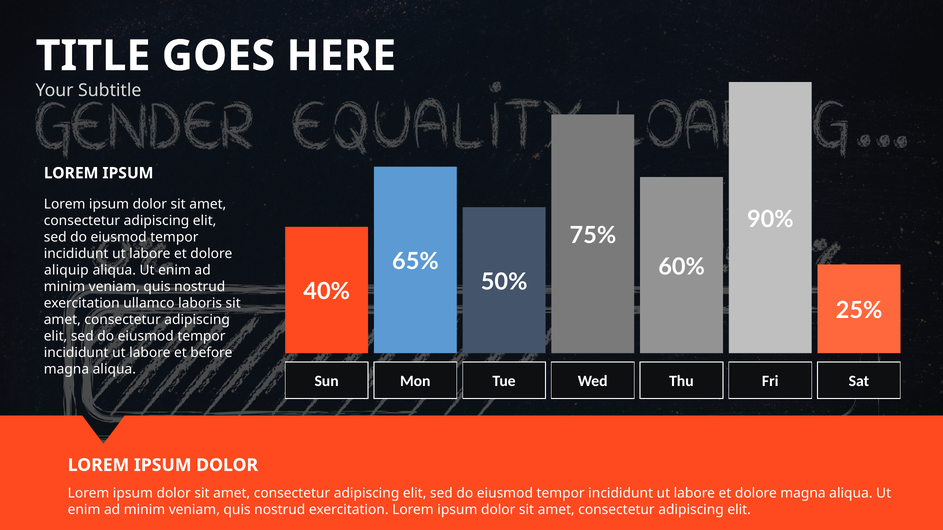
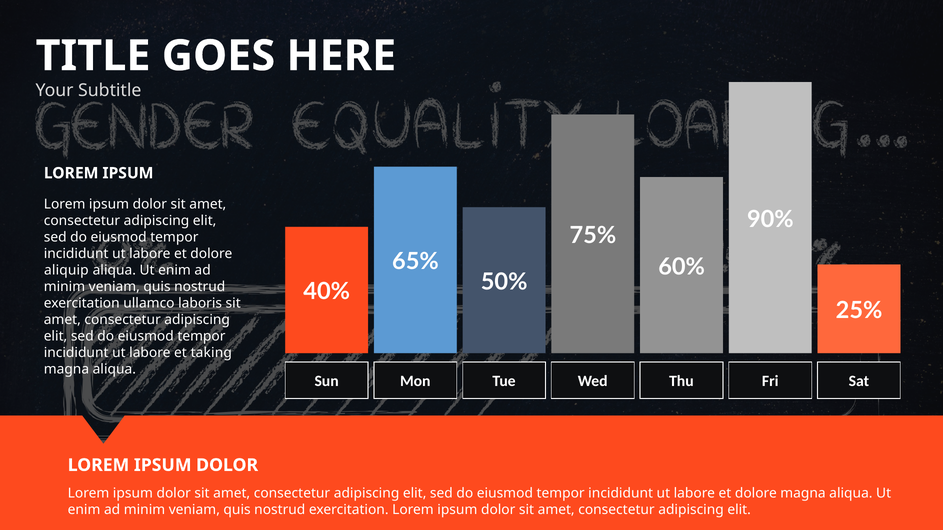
before: before -> taking
